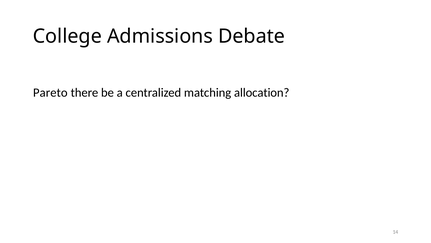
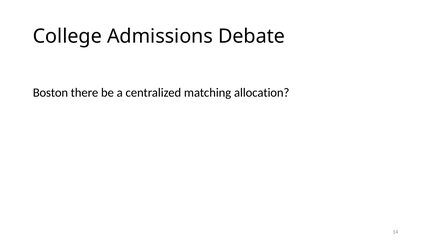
Pareto: Pareto -> Boston
